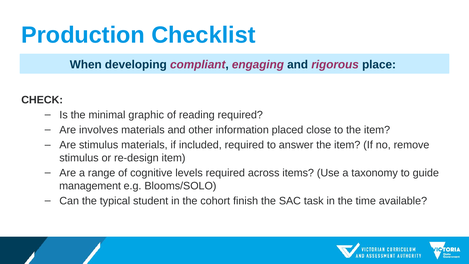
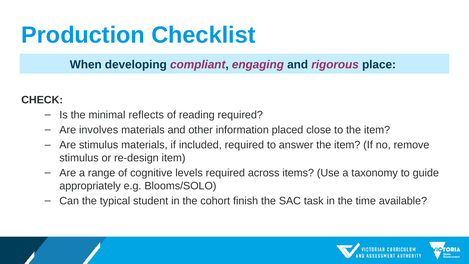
graphic: graphic -> reflects
management: management -> appropriately
